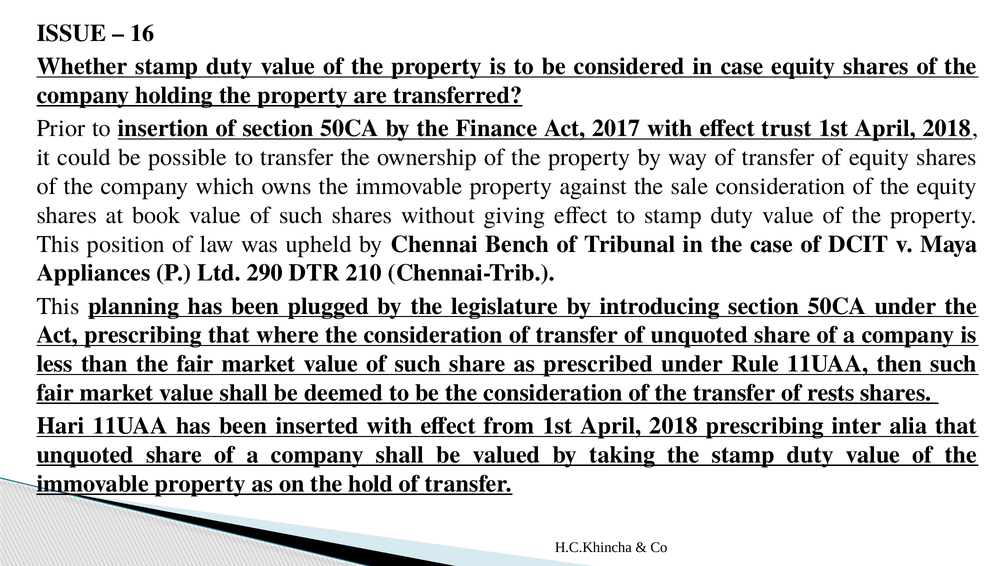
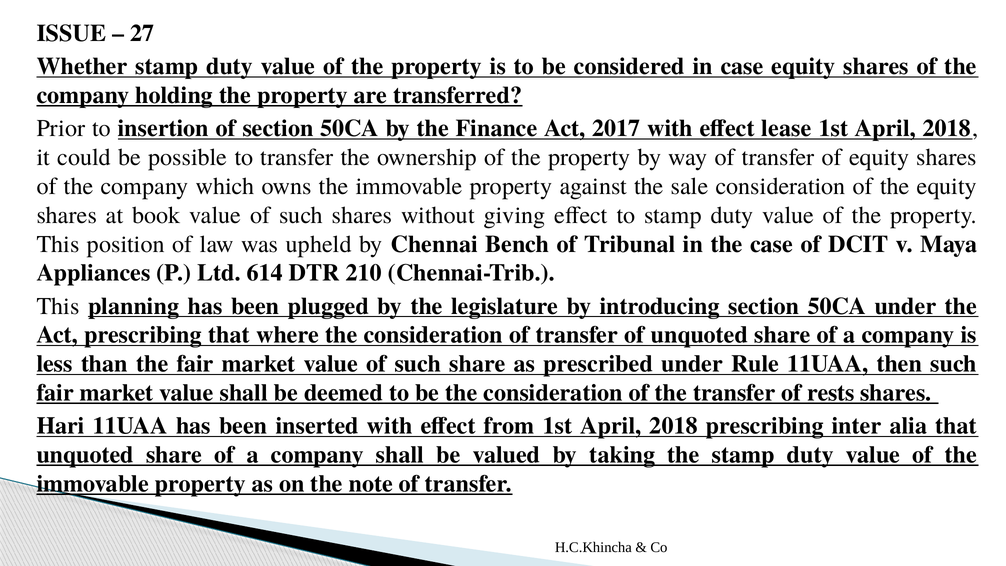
16: 16 -> 27
trust: trust -> lease
290: 290 -> 614
hold: hold -> note
